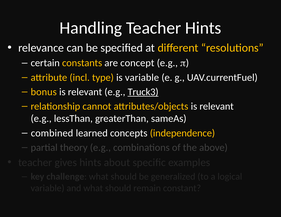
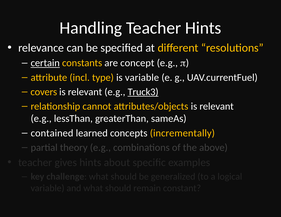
certain underline: none -> present
bonus: bonus -> covers
combined: combined -> contained
independence: independence -> incrementally
